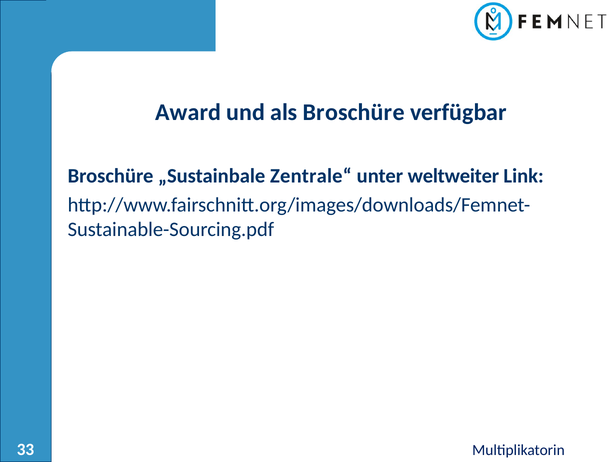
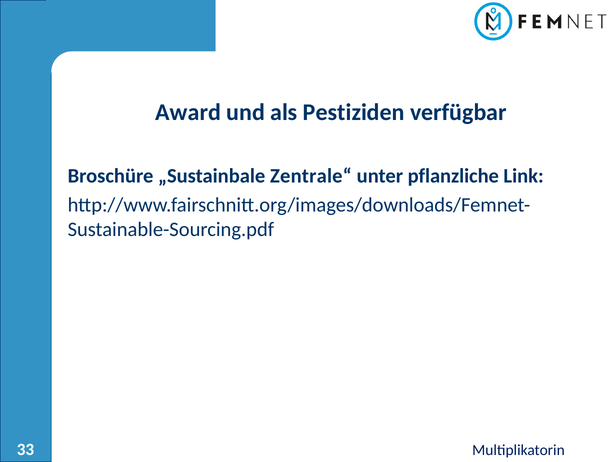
als Broschüre: Broschüre -> Pestiziden
weltweiter: weltweiter -> pflanzliche
